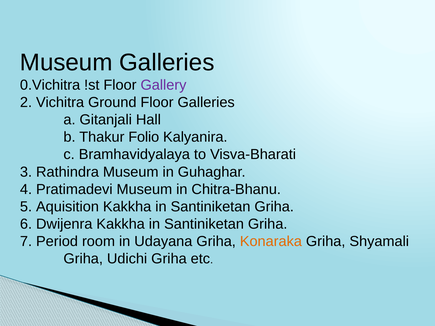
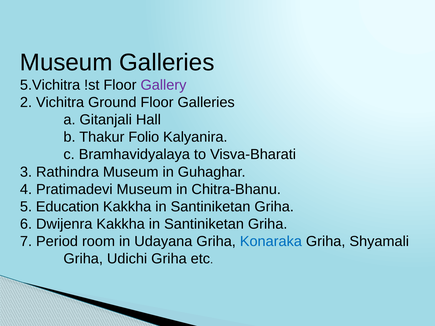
0.Vichitra: 0.Vichitra -> 5.Vichitra
Aquisition: Aquisition -> Education
Konaraka colour: orange -> blue
